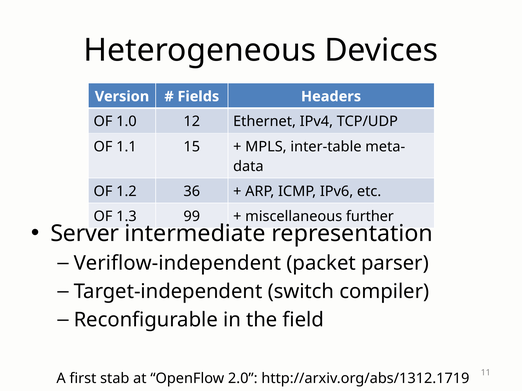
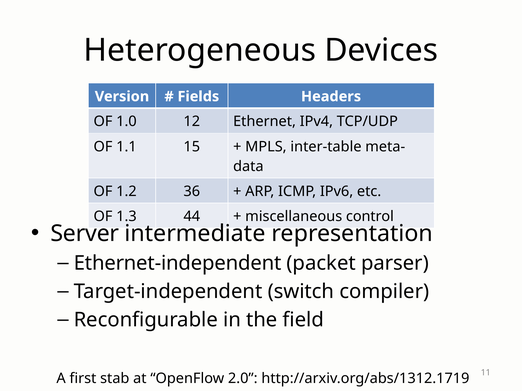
99: 99 -> 44
further: further -> control
Veriflow-independent: Veriflow-independent -> Ethernet-independent
